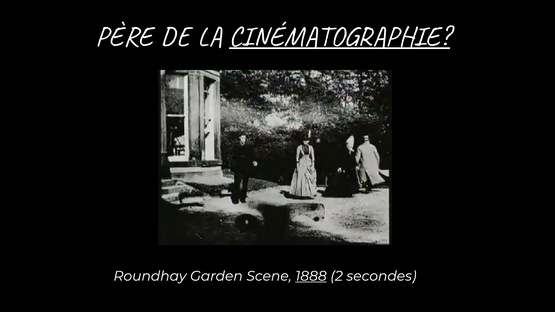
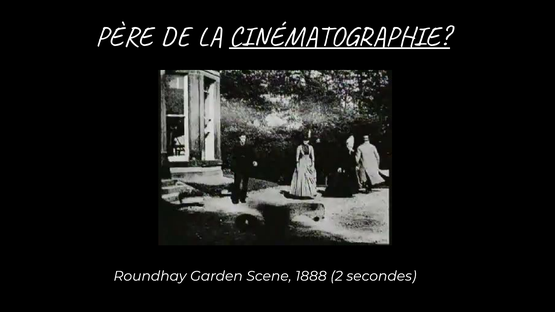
1888 underline: present -> none
